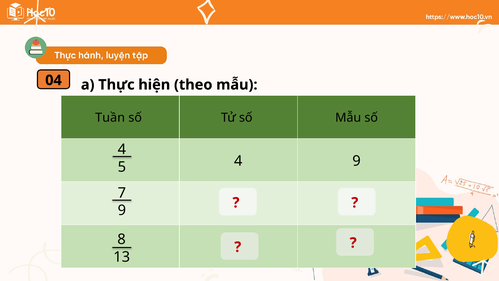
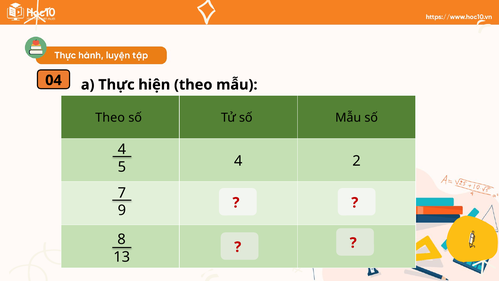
Tuần at (110, 117): Tuần -> Theo
4 9: 9 -> 2
